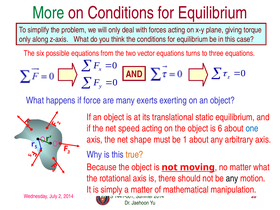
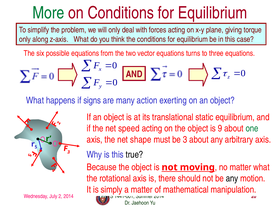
force: force -> signs
exerts: exerts -> action
6: 6 -> 9
one colour: blue -> green
be 1: 1 -> 3
true colour: orange -> black
